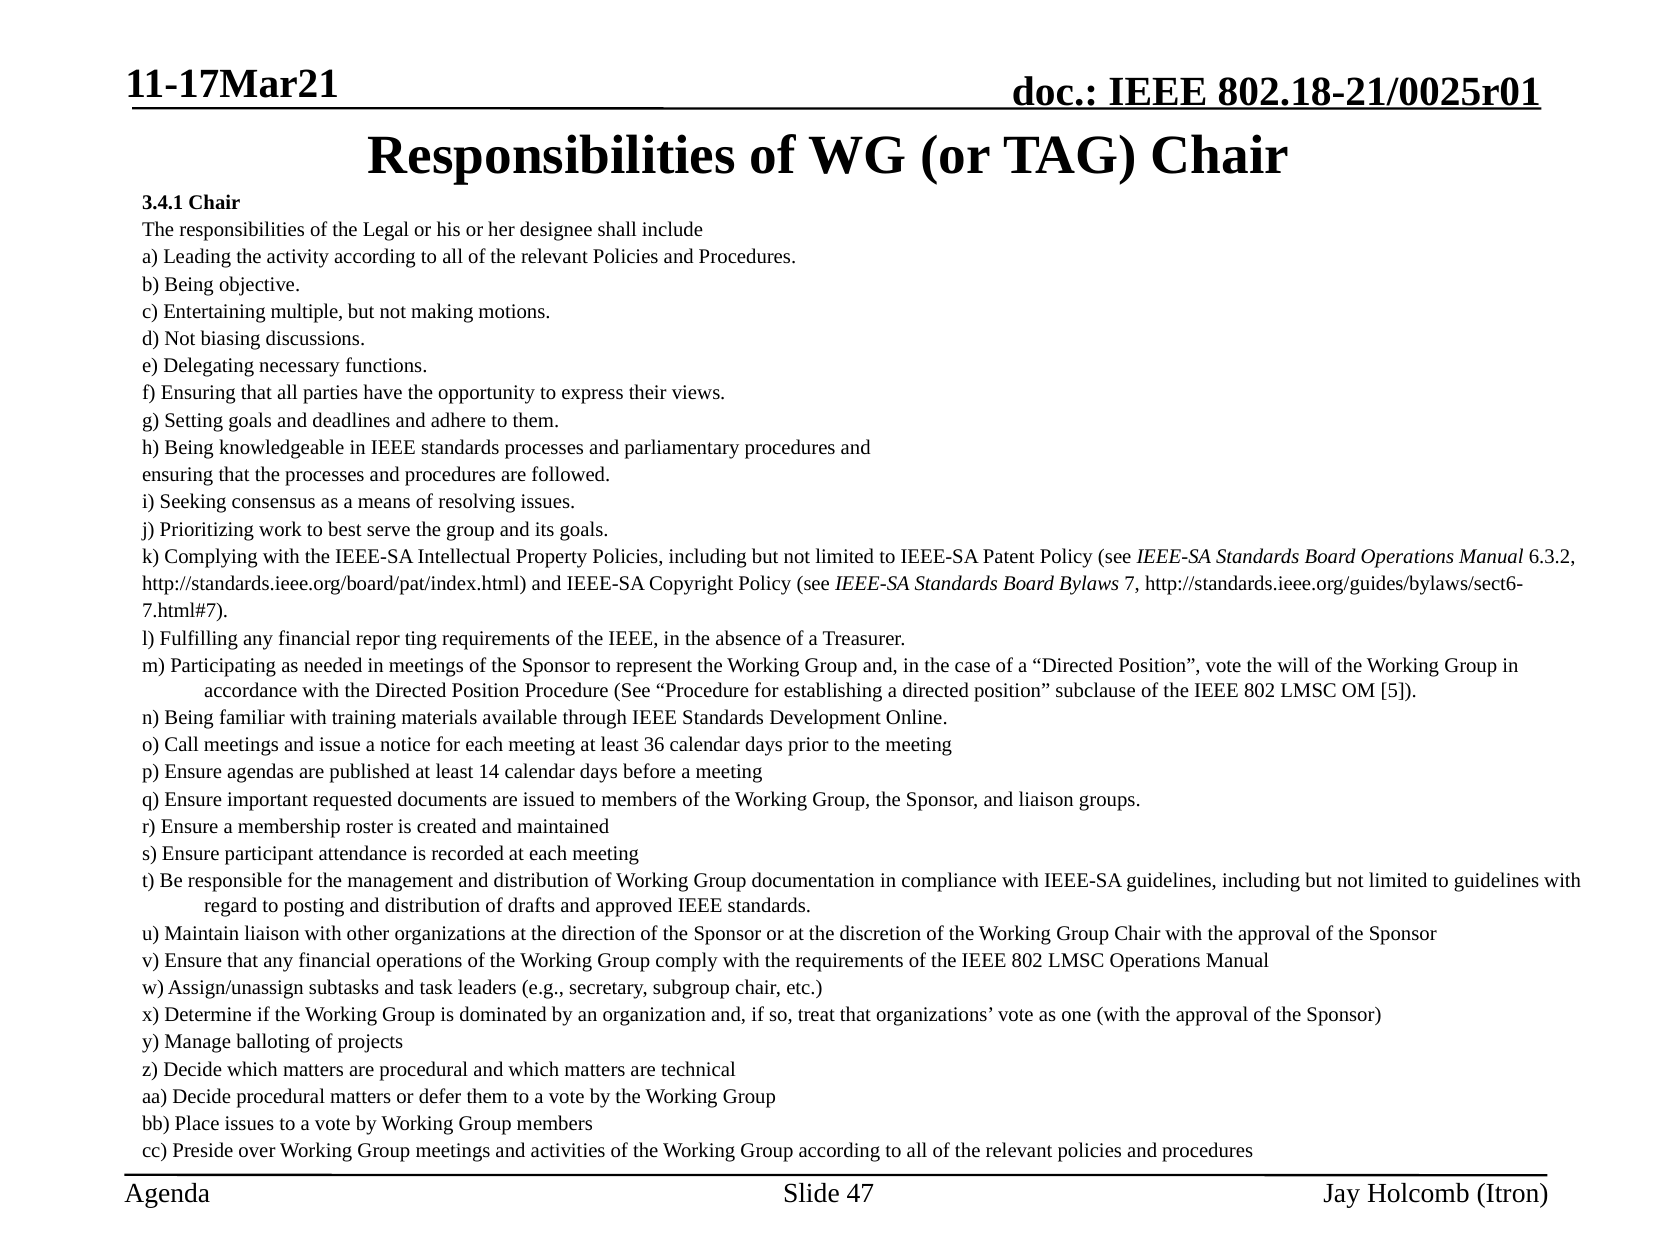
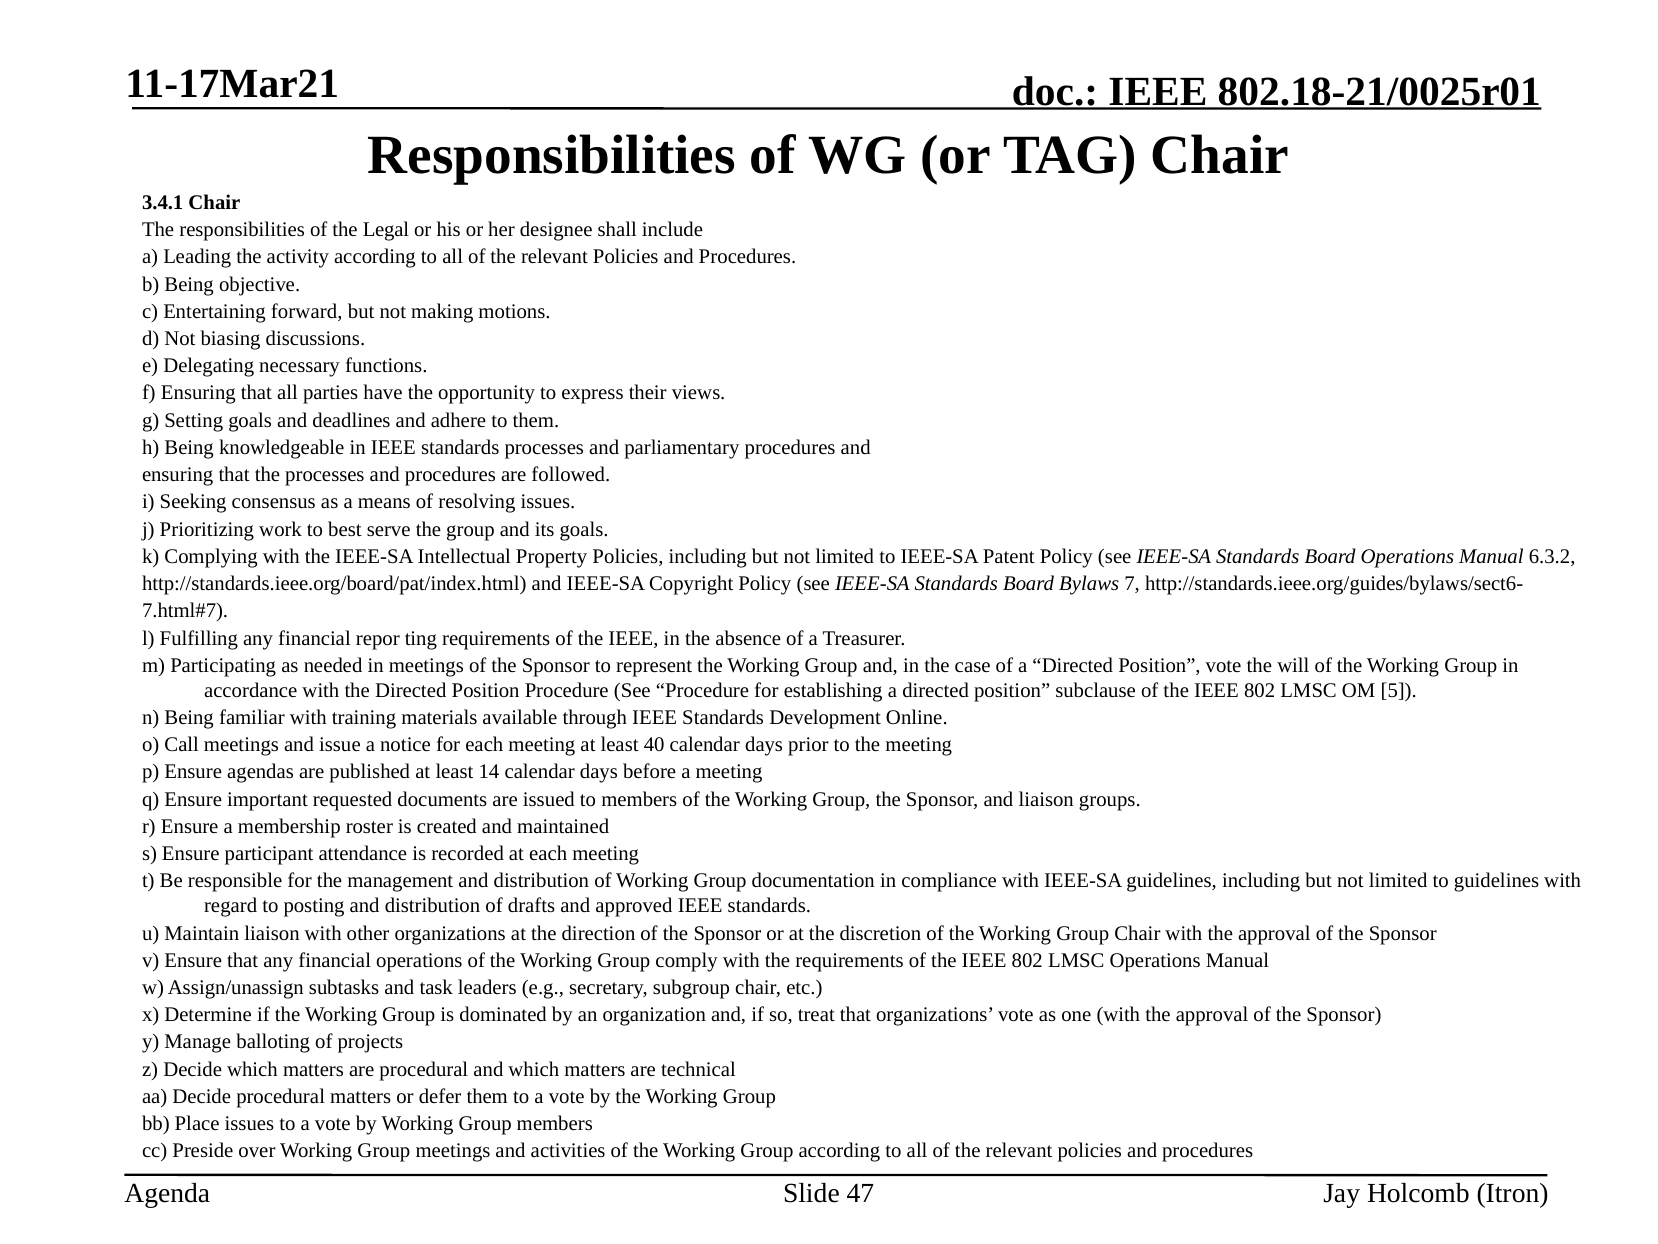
multiple: multiple -> forward
36: 36 -> 40
